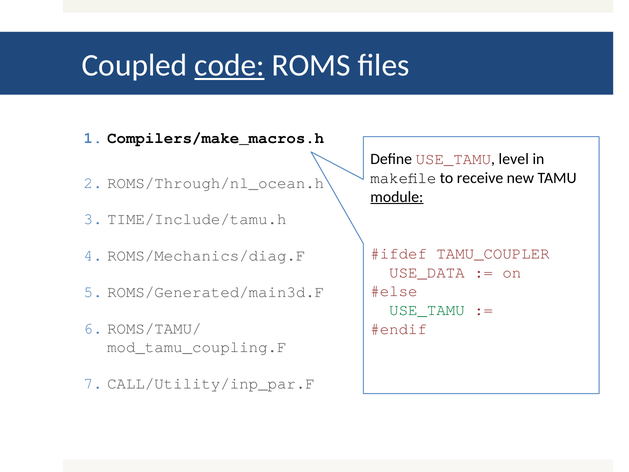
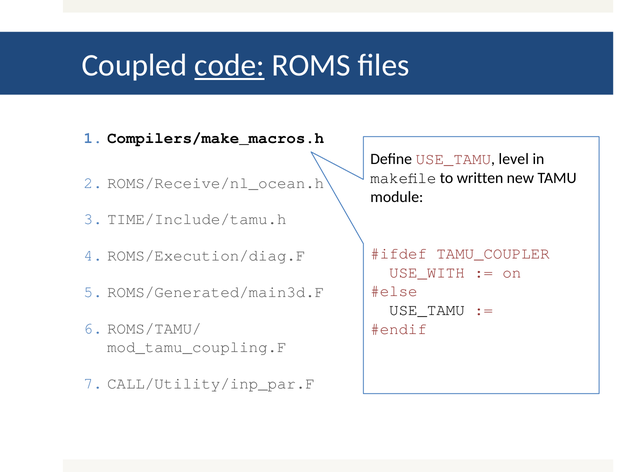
receive: receive -> written
ROMS/Through/nl_ocean.h: ROMS/Through/nl_ocean.h -> ROMS/Receive/nl_ocean.h
module underline: present -> none
ROMS/Mechanics/diag.F: ROMS/Mechanics/diag.F -> ROMS/Execution/diag.F
USE_DATA: USE_DATA -> USE_WITH
USE_TAMU at (427, 310) colour: green -> black
